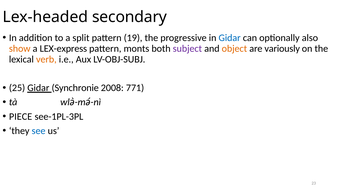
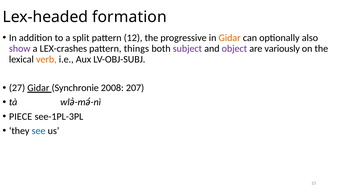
secondary: secondary -> formation
19: 19 -> 12
Gidar at (230, 38) colour: blue -> orange
show colour: orange -> purple
LEX-express: LEX-express -> LEX-crashes
monts: monts -> things
object colour: orange -> purple
25: 25 -> 27
771: 771 -> 207
